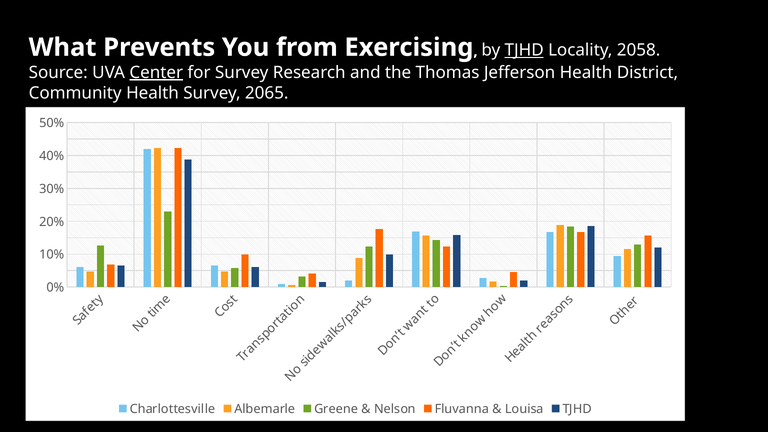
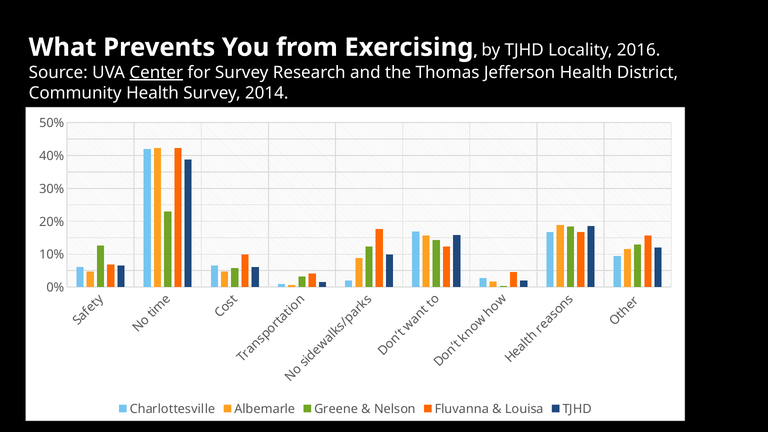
TJHD at (524, 50) underline: present -> none
2058: 2058 -> 2016
2065: 2065 -> 2014
